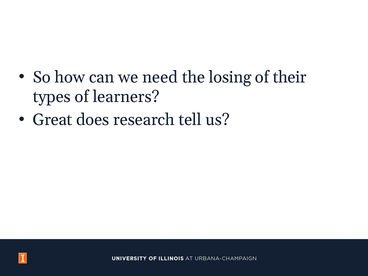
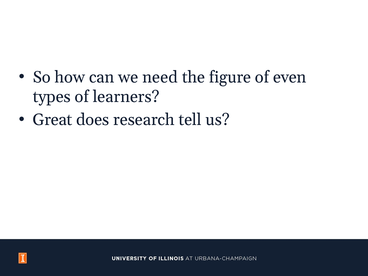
losing: losing -> figure
their: their -> even
